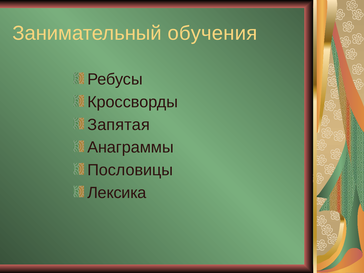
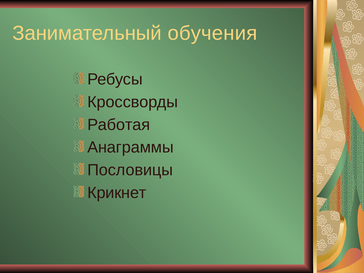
Запятая: Запятая -> Работая
Лексика: Лексика -> Крикнет
